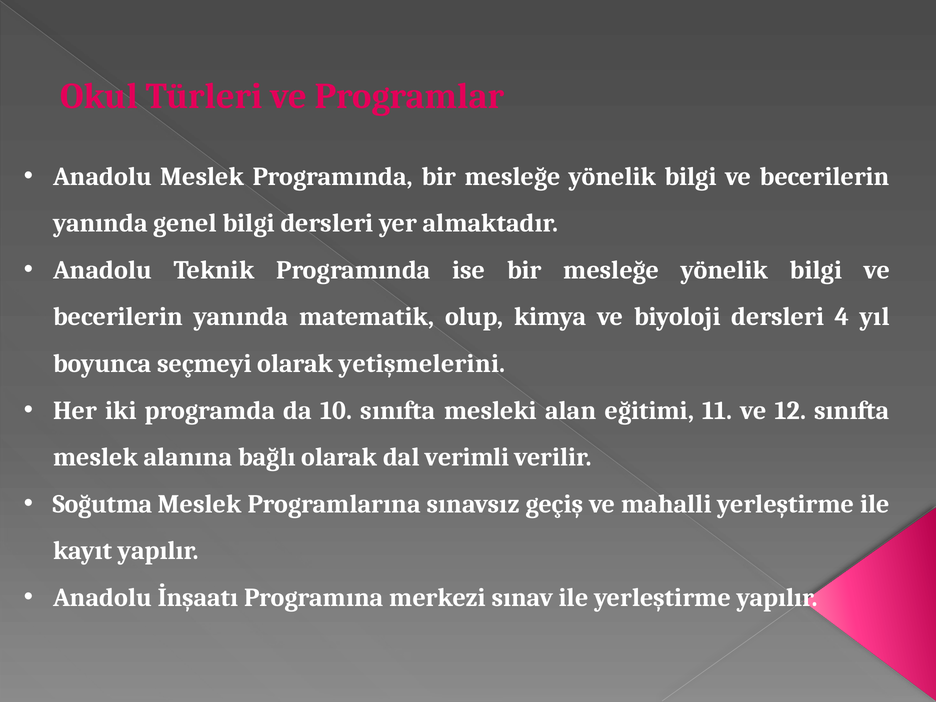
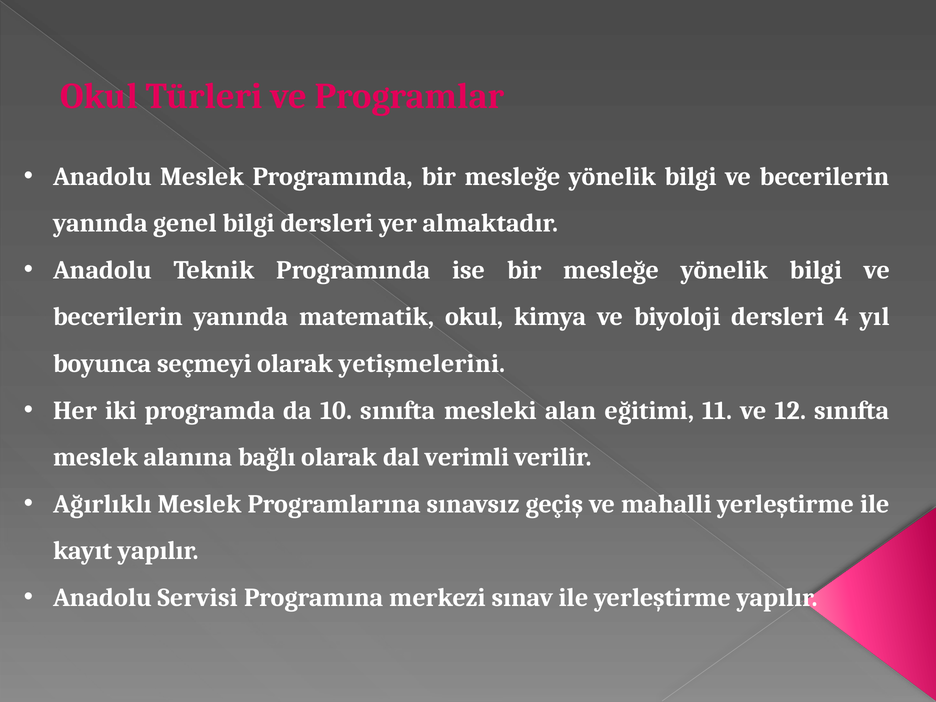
matematik olup: olup -> okul
Soğutma: Soğutma -> Ağırlıklı
İnşaatı: İnşaatı -> Servisi
